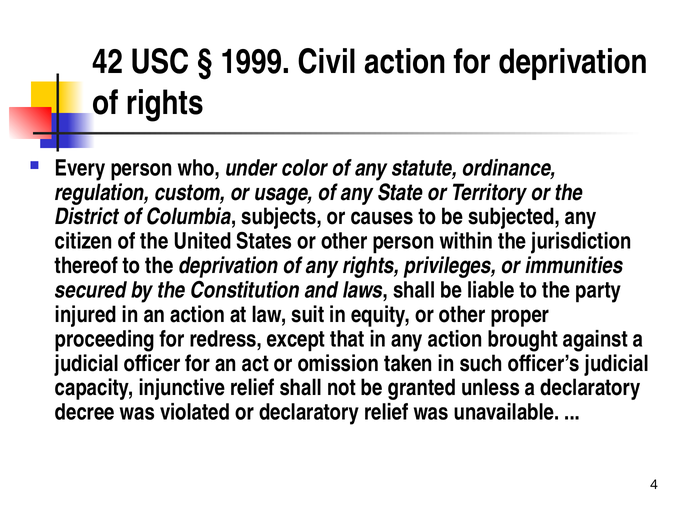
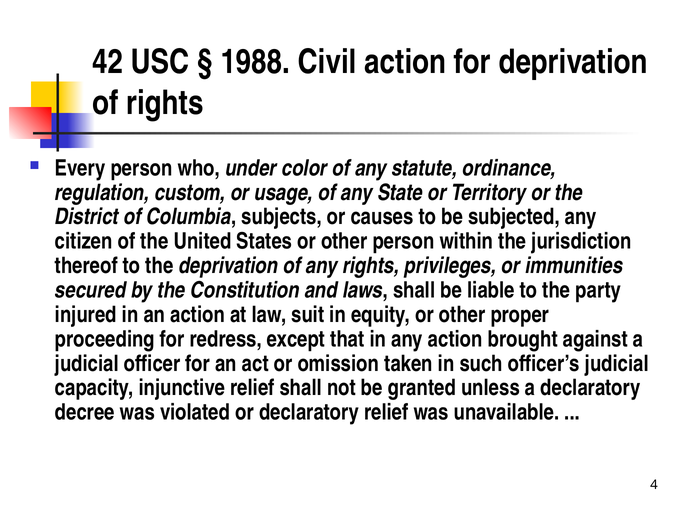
1999: 1999 -> 1988
